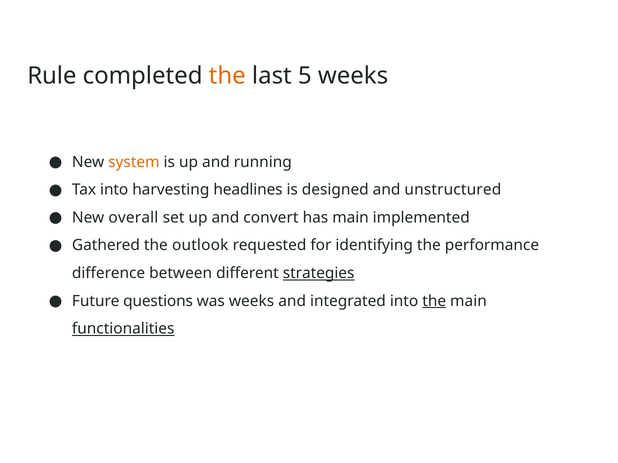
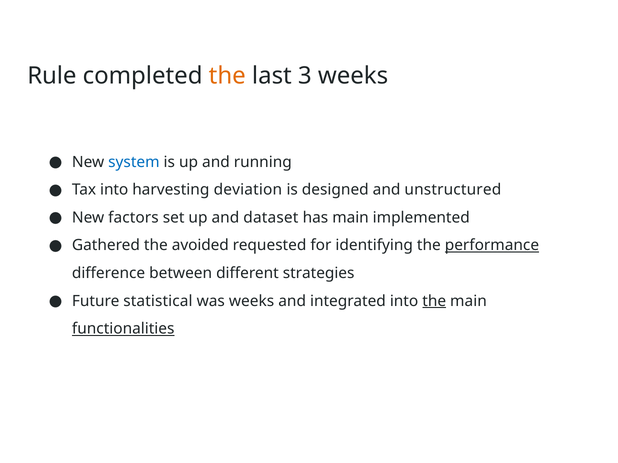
5: 5 -> 3
system colour: orange -> blue
headlines: headlines -> deviation
overall: overall -> factors
convert: convert -> dataset
outlook: outlook -> avoided
performance underline: none -> present
strategies underline: present -> none
questions: questions -> statistical
